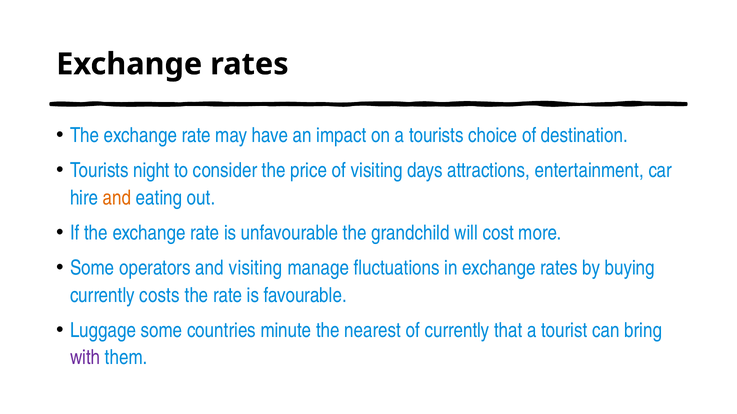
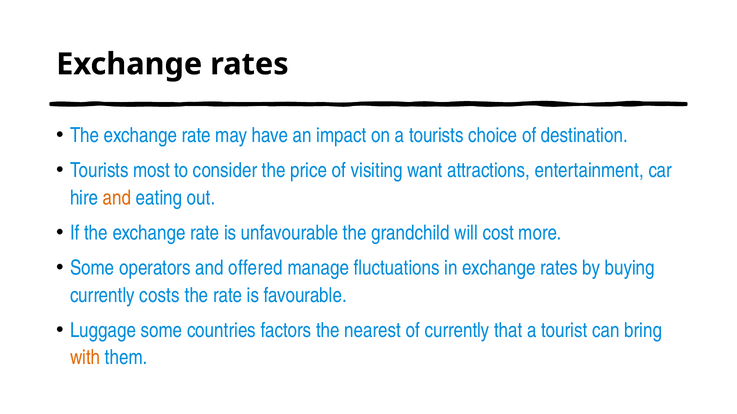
night: night -> most
days: days -> want
and visiting: visiting -> offered
minute: minute -> factors
with colour: purple -> orange
